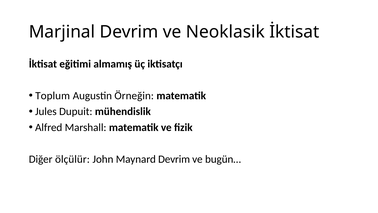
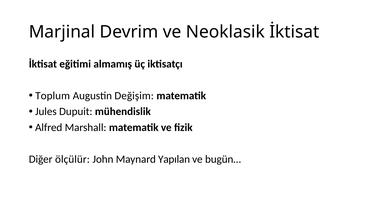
Örneğin: Örneğin -> Değişim
Maynard Devrim: Devrim -> Yapılan
